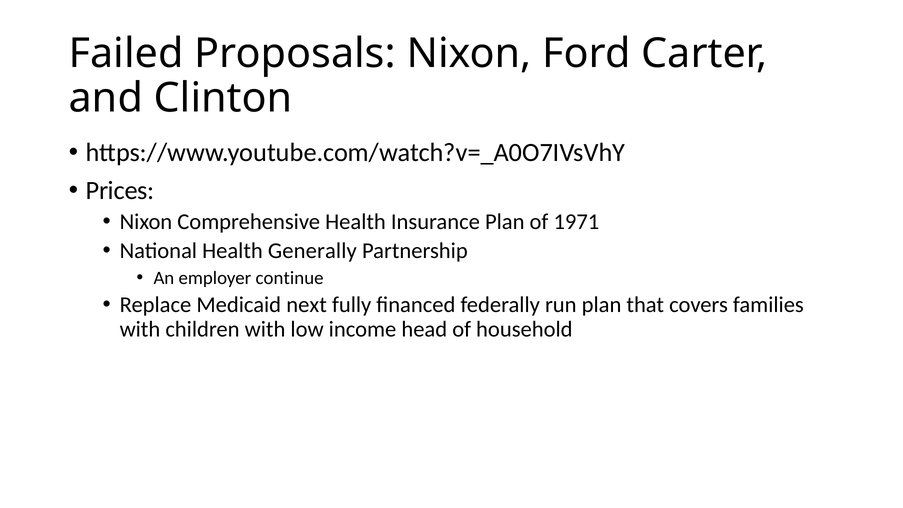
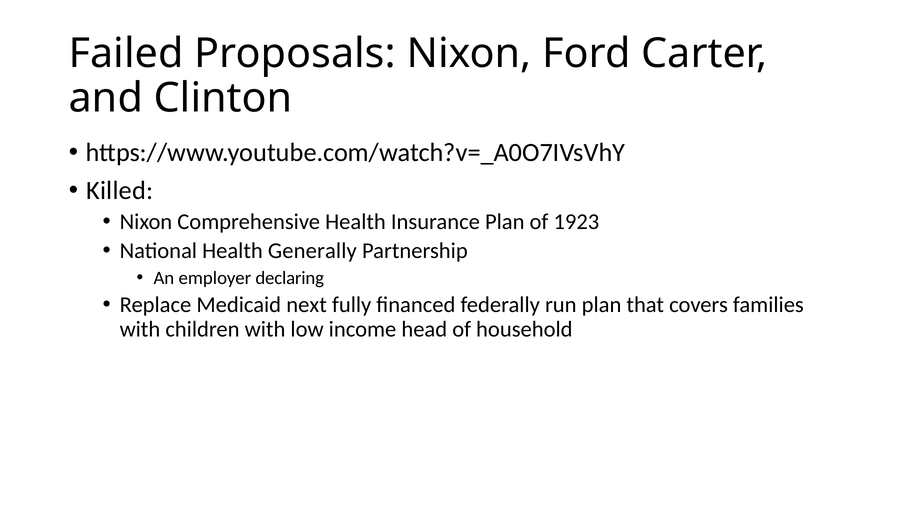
Prices: Prices -> Killed
1971: 1971 -> 1923
continue: continue -> declaring
